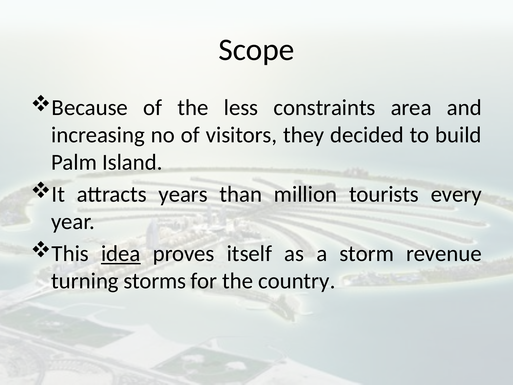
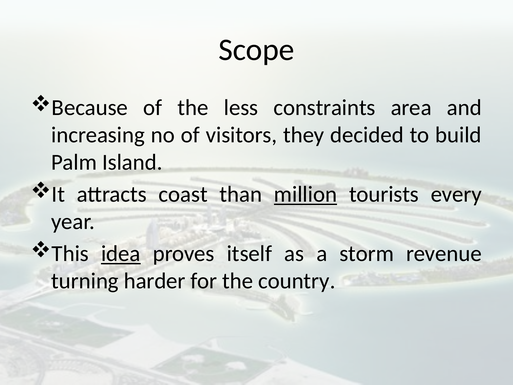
years: years -> coast
million underline: none -> present
storms: storms -> harder
